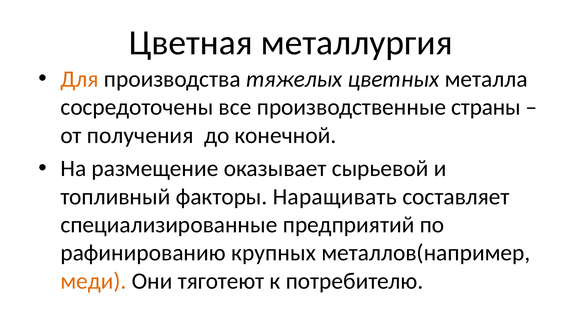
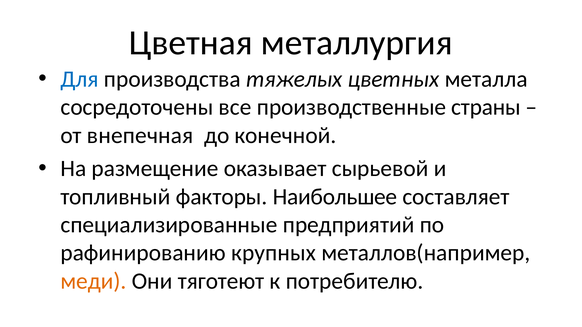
Для colour: orange -> blue
получения: получения -> внепечная
Наращивать: Наращивать -> Наибольшее
